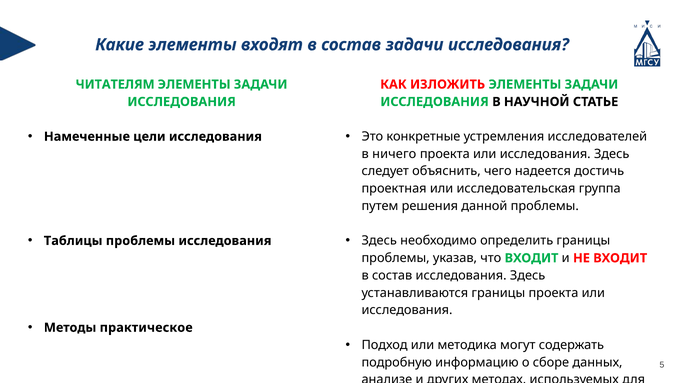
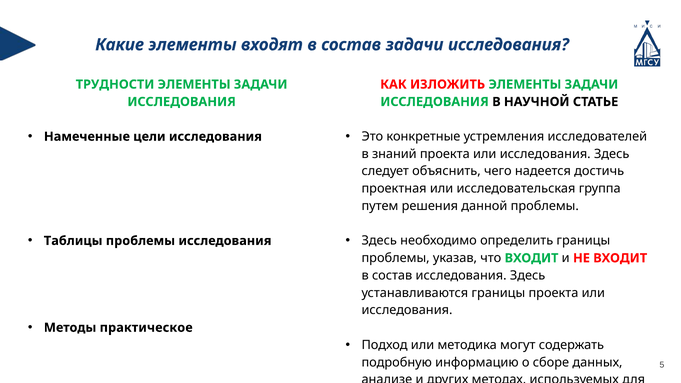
ЧИТАТЕЛЯМ: ЧИТАТЕЛЯМ -> ТРУДНОСТИ
ничего: ничего -> знаний
